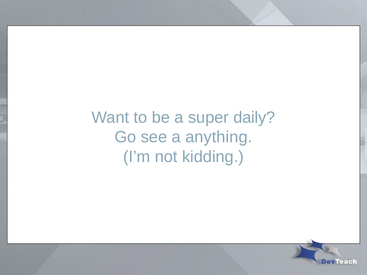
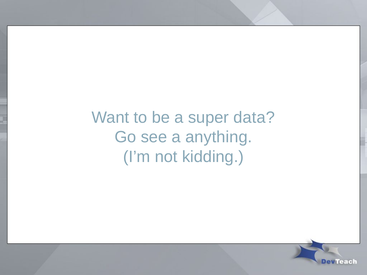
daily: daily -> data
